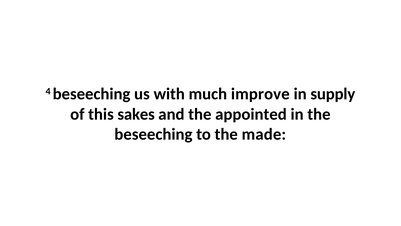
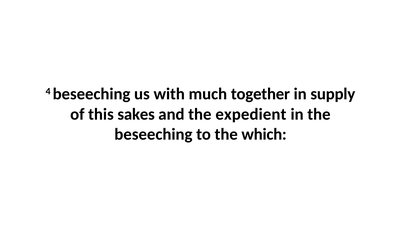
improve: improve -> together
appointed: appointed -> expedient
made: made -> which
